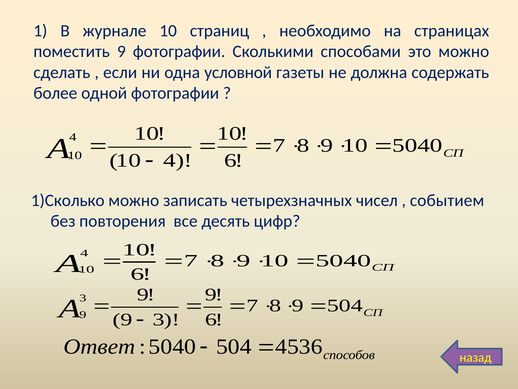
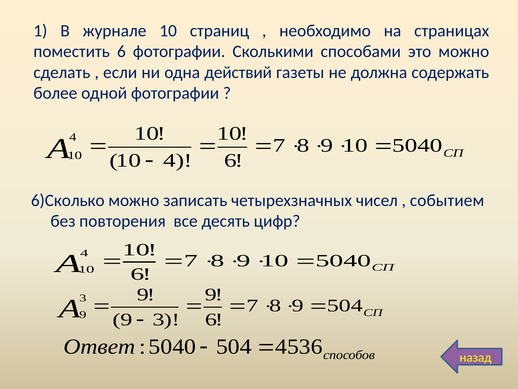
поместить 9: 9 -> 6
условной: условной -> действий
1)Сколько: 1)Сколько -> 6)Сколько
